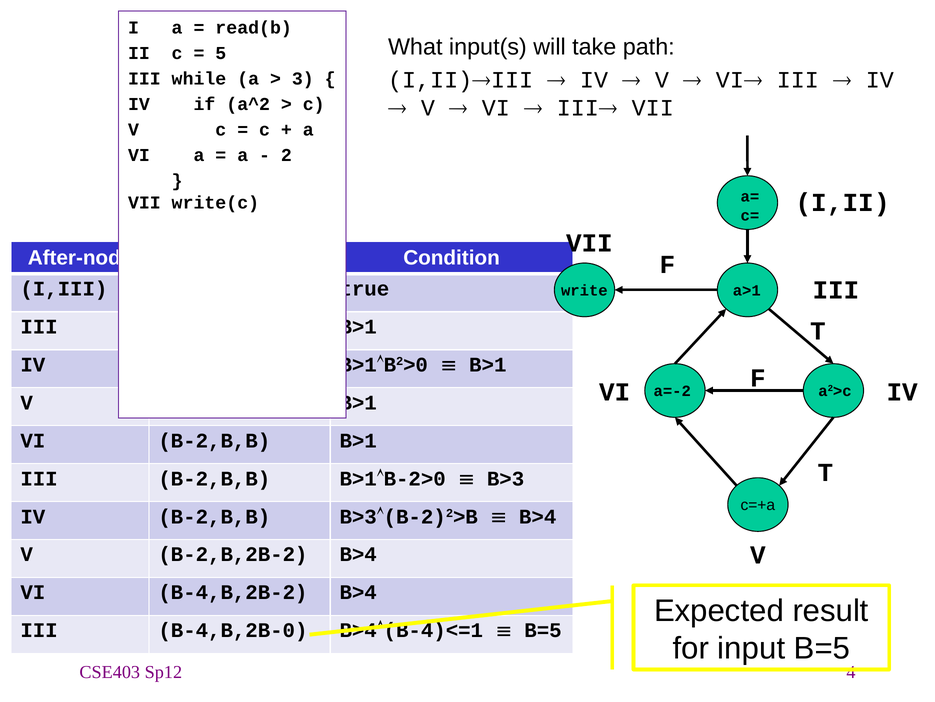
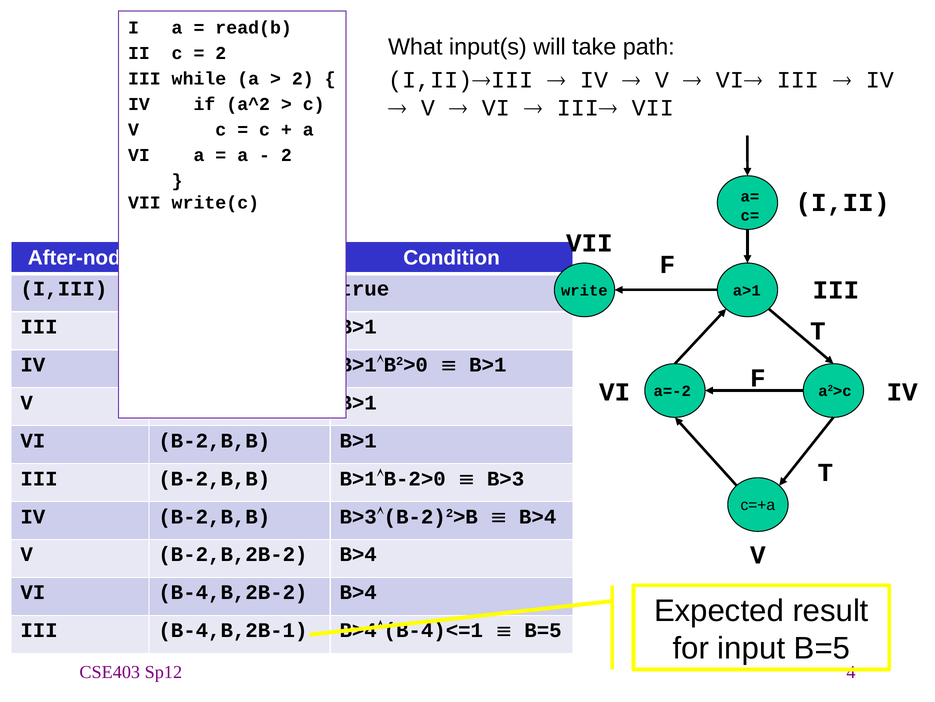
5 at (221, 53): 5 -> 2
3 at (303, 79): 3 -> 2
B-4,B,2B-0: B-4,B,2B-0 -> B-4,B,2B-1
